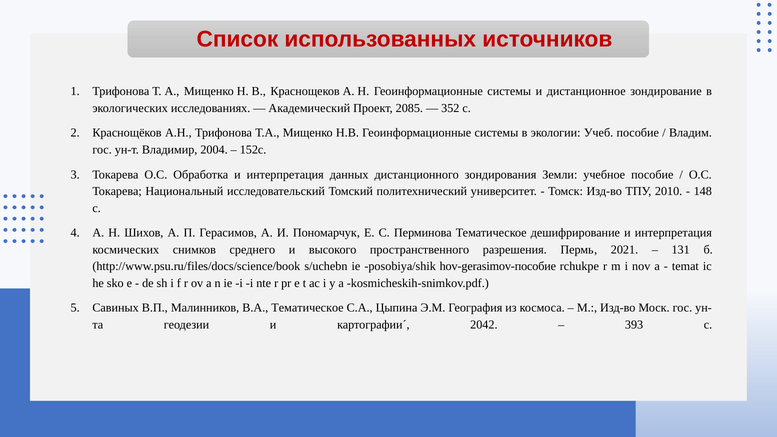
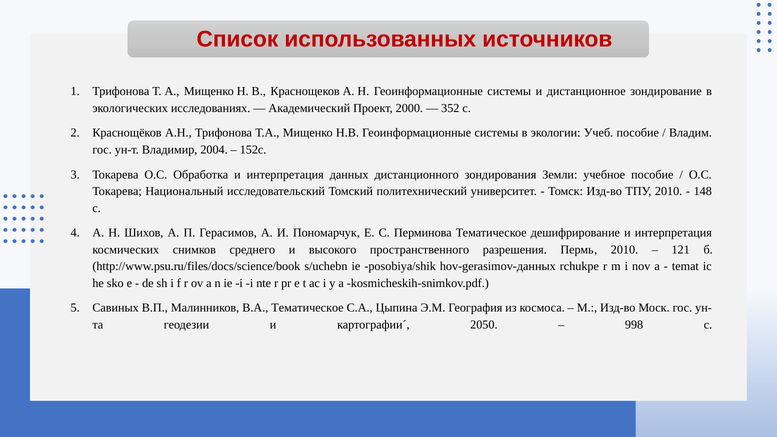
2085: 2085 -> 2000
Пермь 2021: 2021 -> 2010
131: 131 -> 121
hov-gerasimov-пособие: hov-gerasimov-пособие -> hov-gerasimov-данных
2042: 2042 -> 2050
393: 393 -> 998
